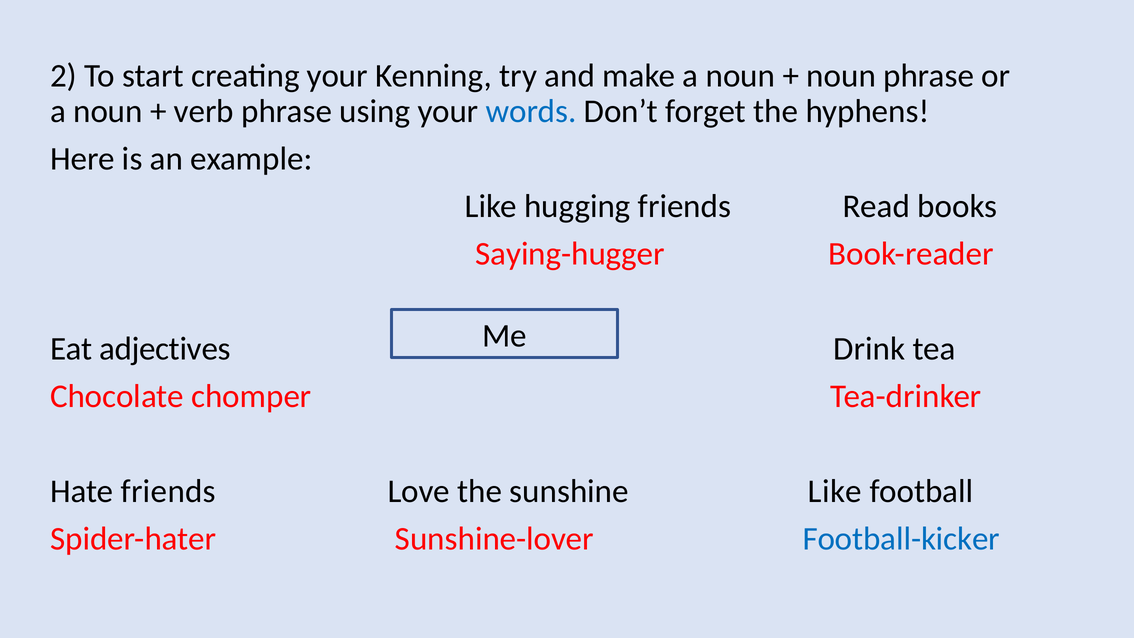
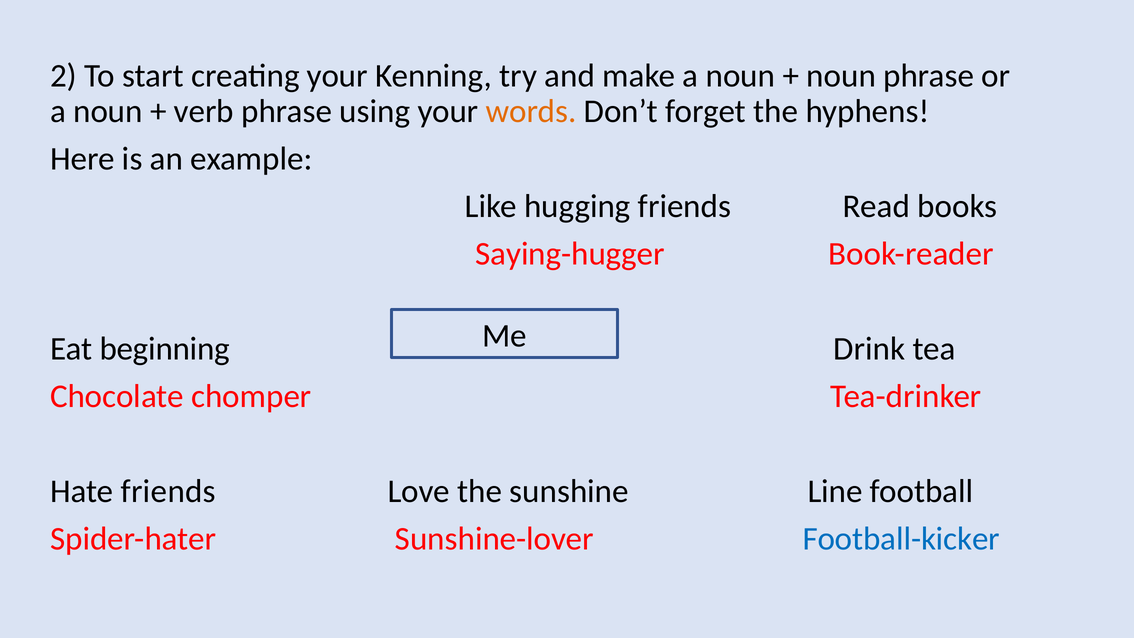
words colour: blue -> orange
adjectives: adjectives -> beginning
sunshine Like: Like -> Line
